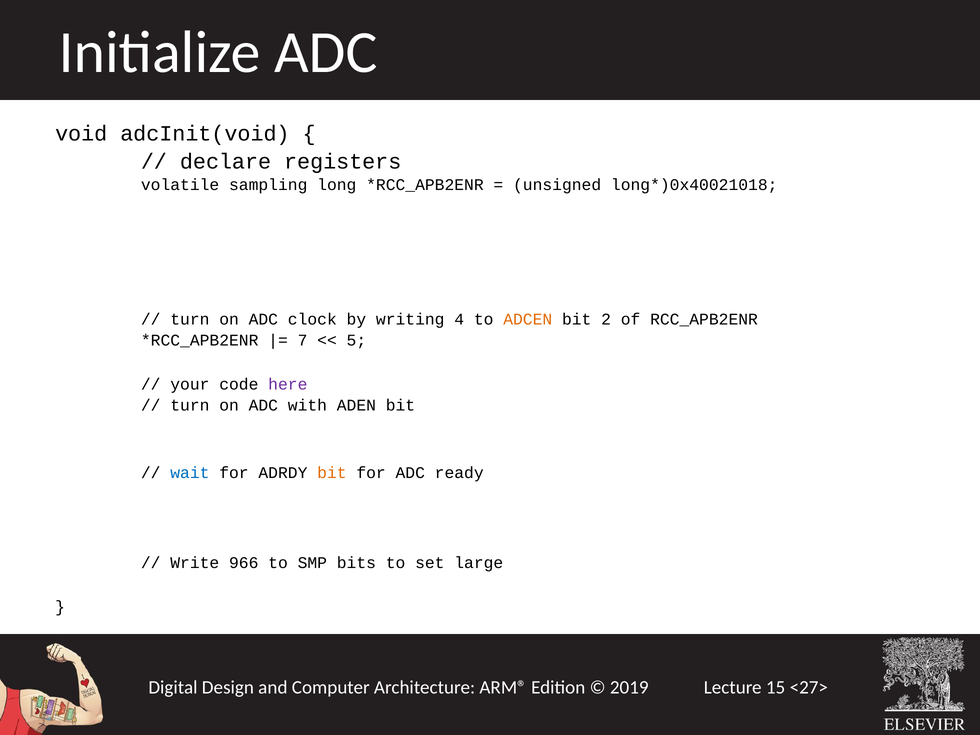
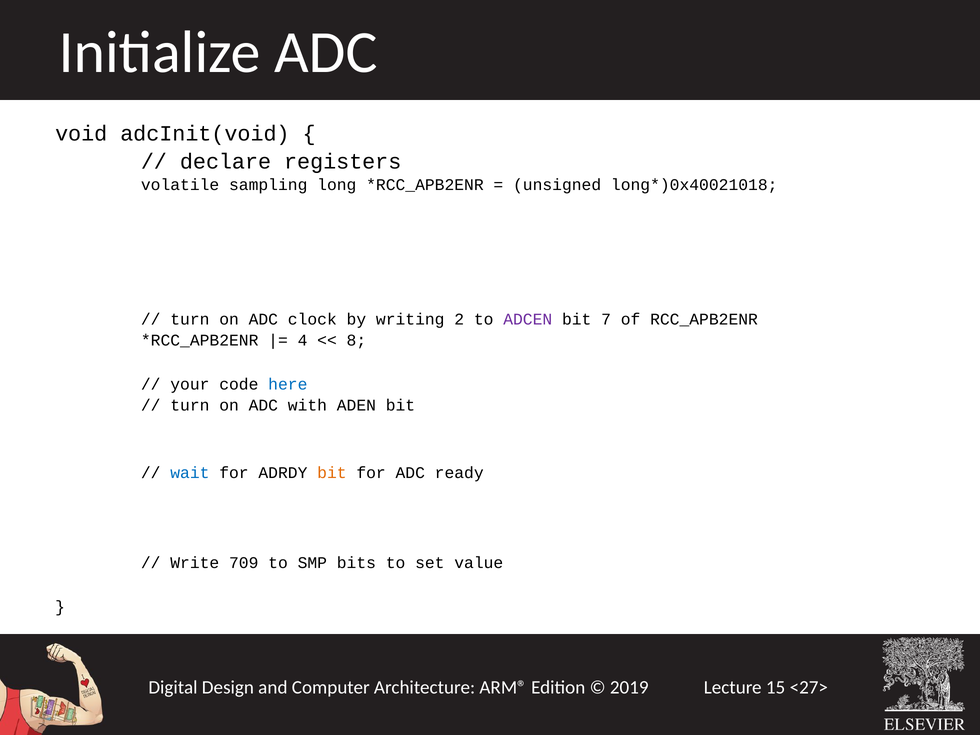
4: 4 -> 2
ADCEN colour: orange -> purple
2: 2 -> 7
7: 7 -> 4
5: 5 -> 8
here colour: purple -> blue
966: 966 -> 709
large: large -> value
